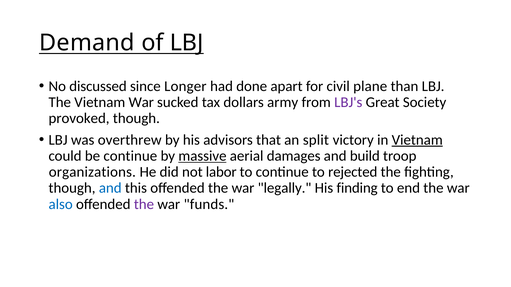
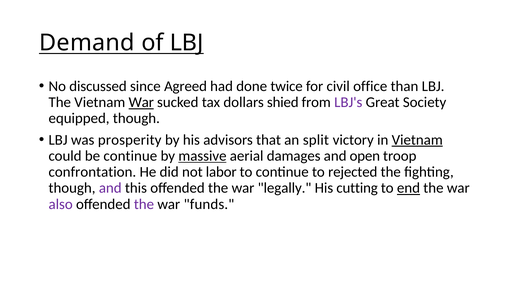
Longer: Longer -> Agreed
apart: apart -> twice
plane: plane -> office
War at (141, 102) underline: none -> present
army: army -> shied
provoked: provoked -> equipped
overthrew: overthrew -> prosperity
build: build -> open
organizations: organizations -> confrontation
and at (110, 188) colour: blue -> purple
finding: finding -> cutting
end underline: none -> present
also colour: blue -> purple
